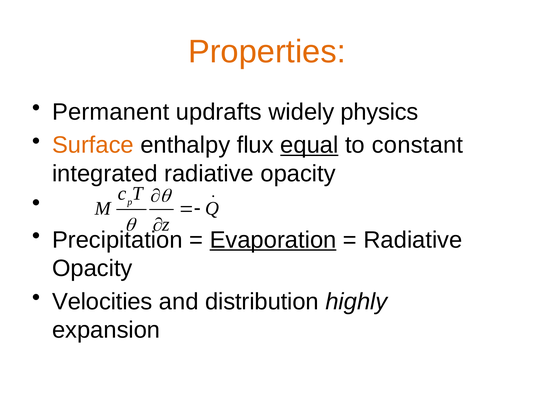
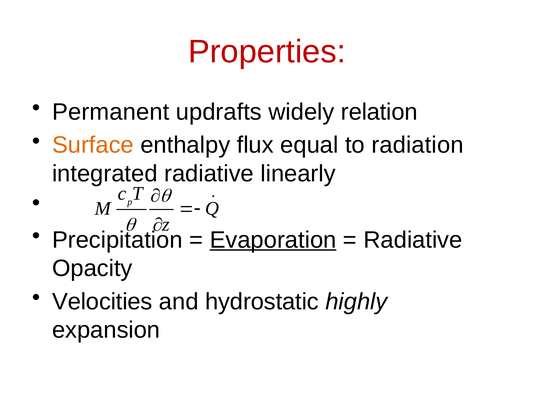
Properties colour: orange -> red
physics: physics -> relation
equal underline: present -> none
constant: constant -> radiation
integrated radiative opacity: opacity -> linearly
distribution: distribution -> hydrostatic
